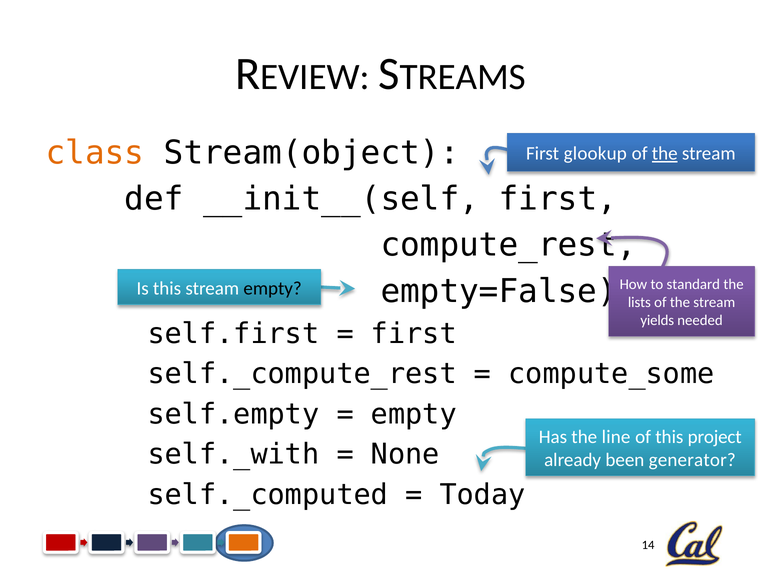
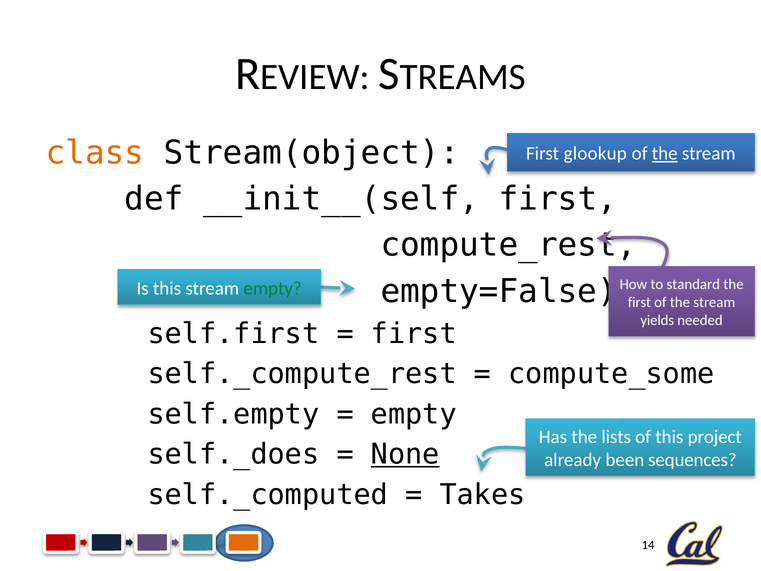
empty at (273, 288) colour: black -> green
lists at (639, 302): lists -> first
line: line -> lists
self._with: self._with -> self._does
None underline: none -> present
generator: generator -> sequences
Today: Today -> Takes
